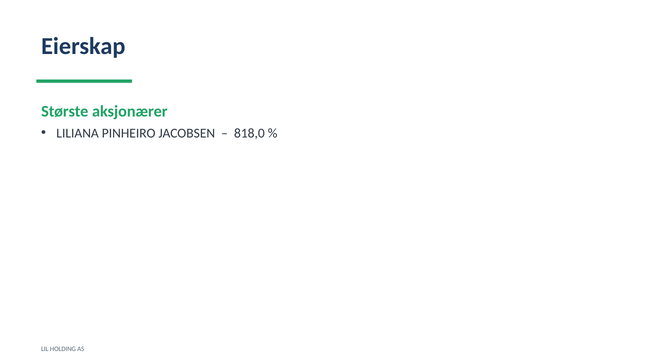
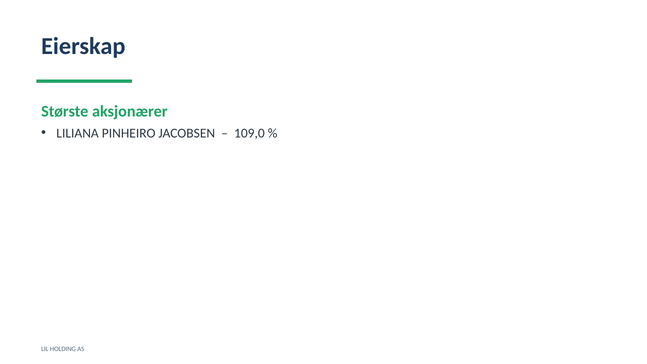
818,0: 818,0 -> 109,0
